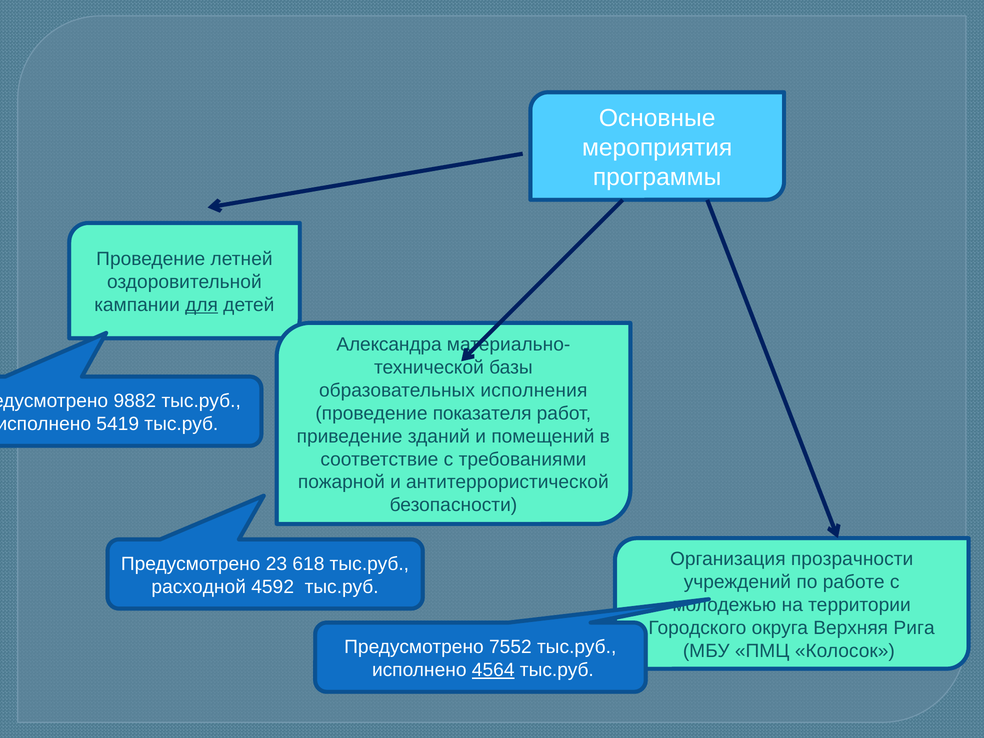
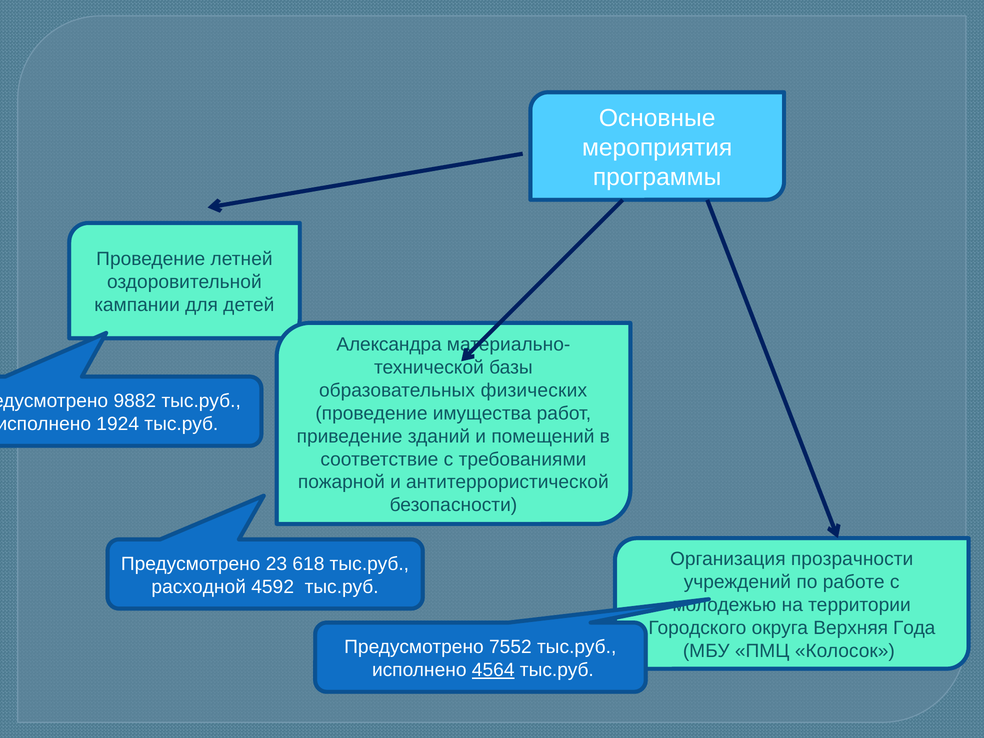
для underline: present -> none
исполнения: исполнения -> физических
показателя: показателя -> имущества
5419: 5419 -> 1924
Рига: Рига -> Года
